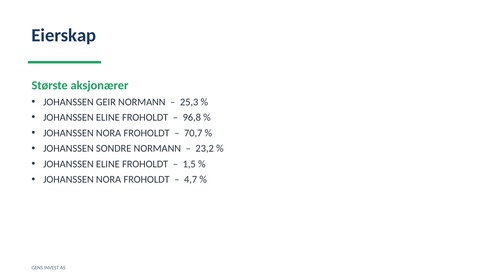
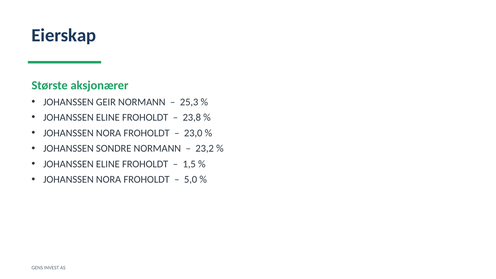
96,8: 96,8 -> 23,8
70,7: 70,7 -> 23,0
4,7: 4,7 -> 5,0
